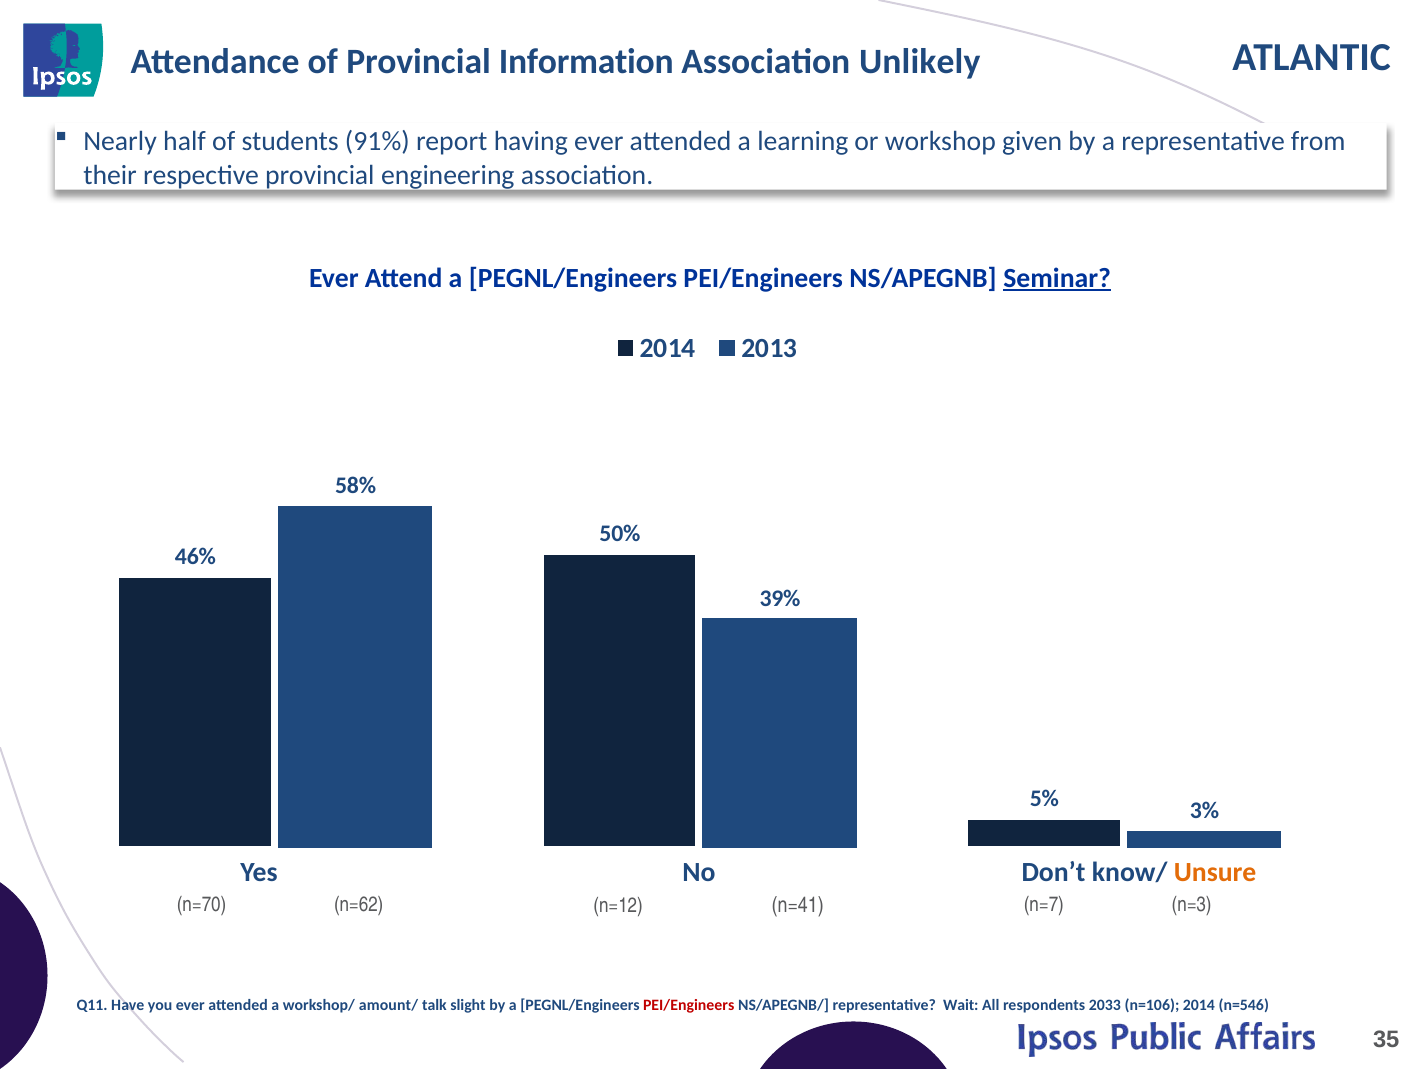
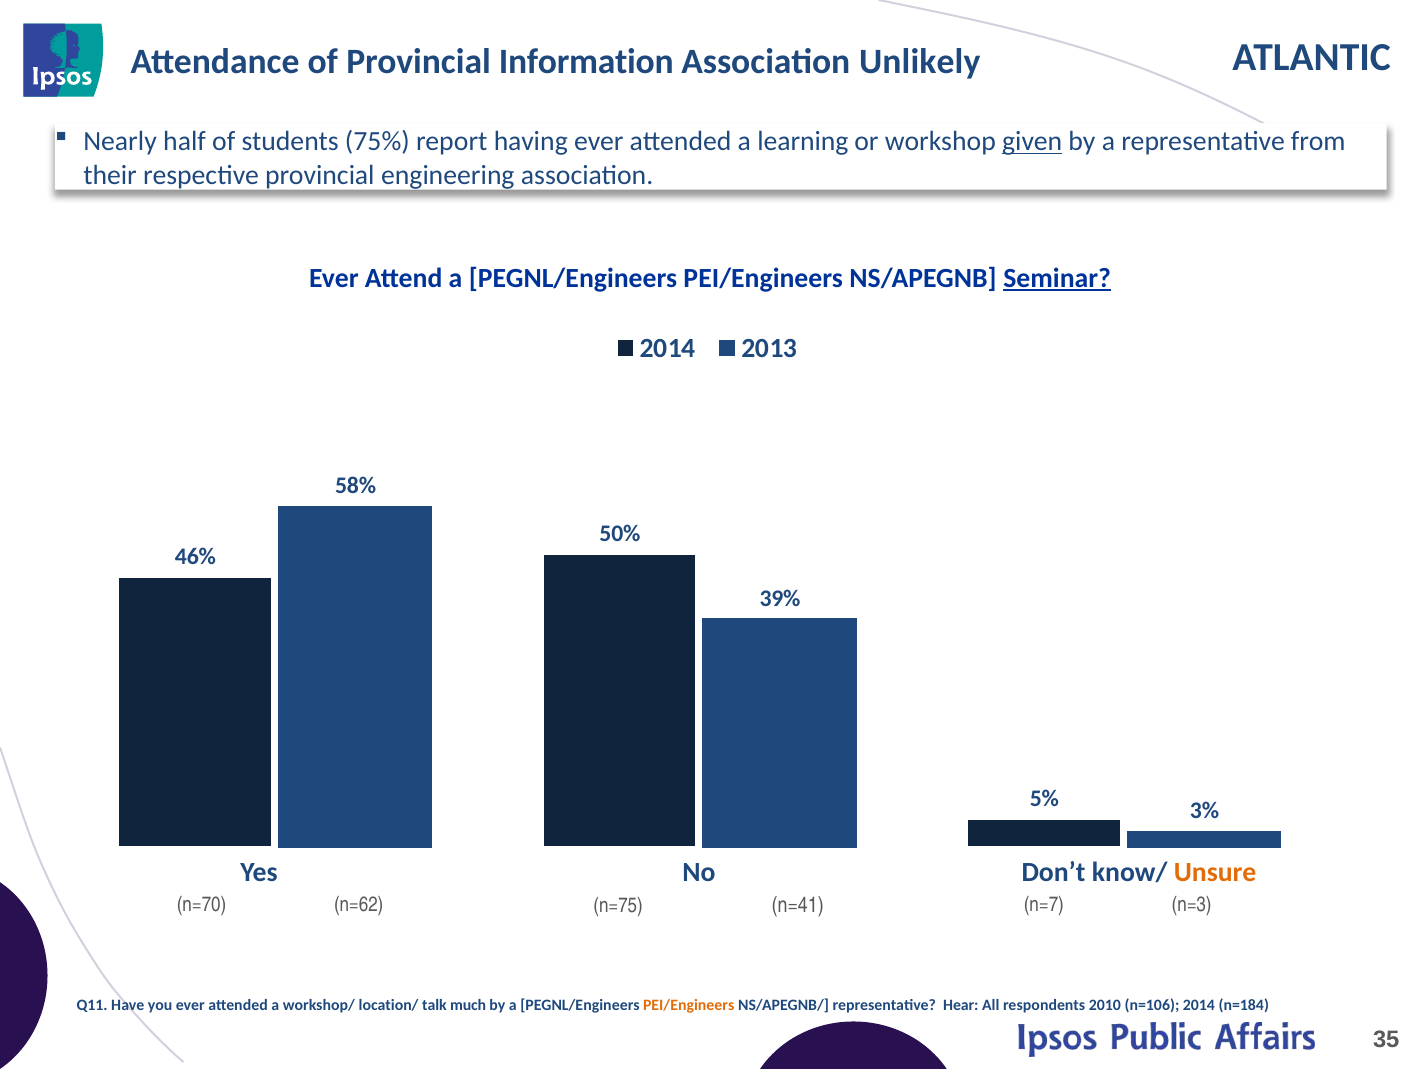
91%: 91% -> 75%
given underline: none -> present
n=12: n=12 -> n=75
amount/: amount/ -> location/
slight: slight -> much
PEI/Engineers at (689, 1005) colour: red -> orange
Wait: Wait -> Hear
2033: 2033 -> 2010
n=546: n=546 -> n=184
